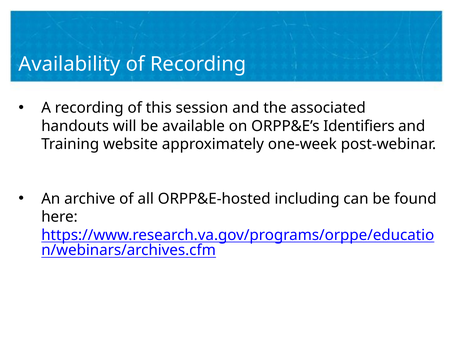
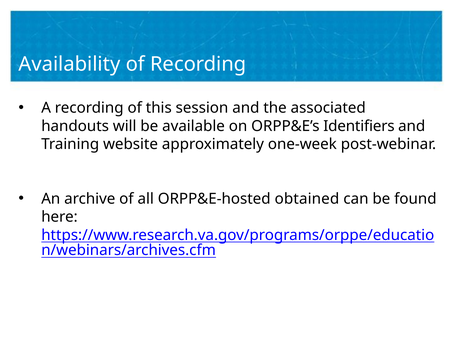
including: including -> obtained
